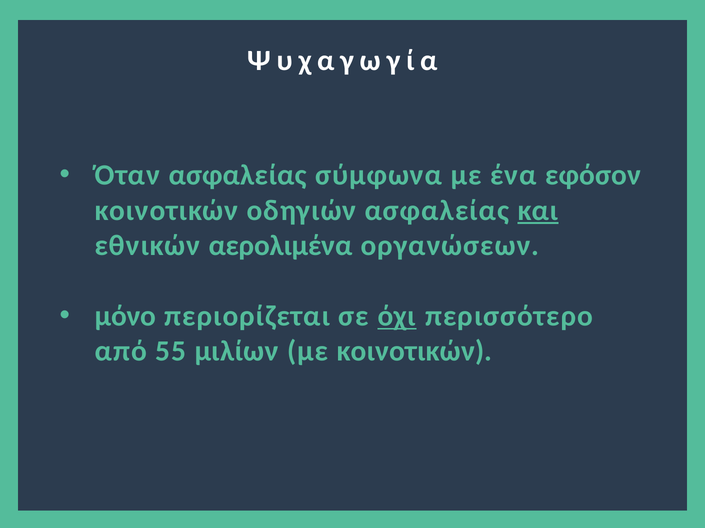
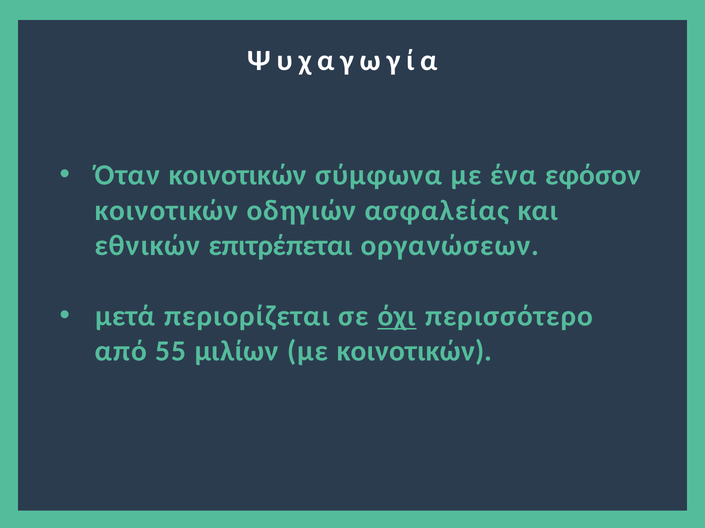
Όταν ασφαλείας: ασφαλείας -> κοινοτικών
και underline: present -> none
αερολιμένα: αερολιμένα -> επιτρέπεται
μόνο: μόνο -> μετά
